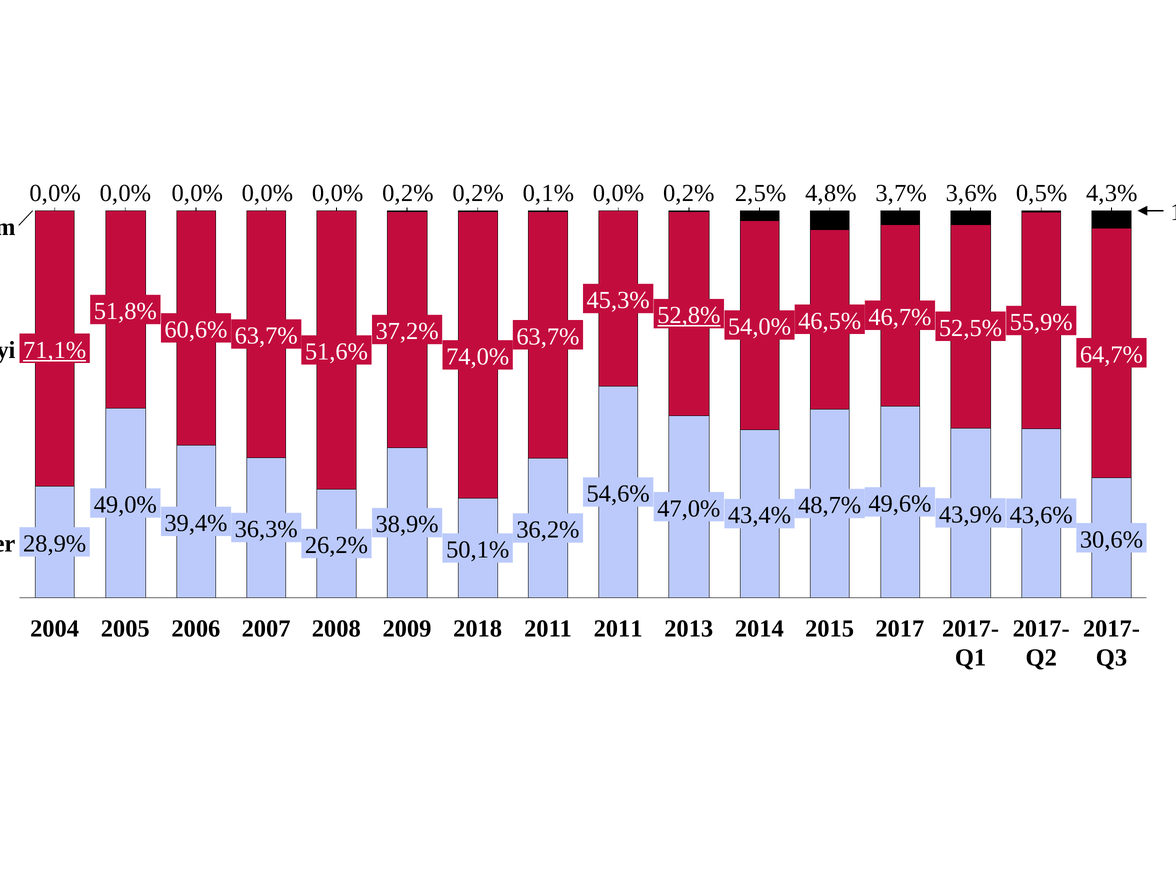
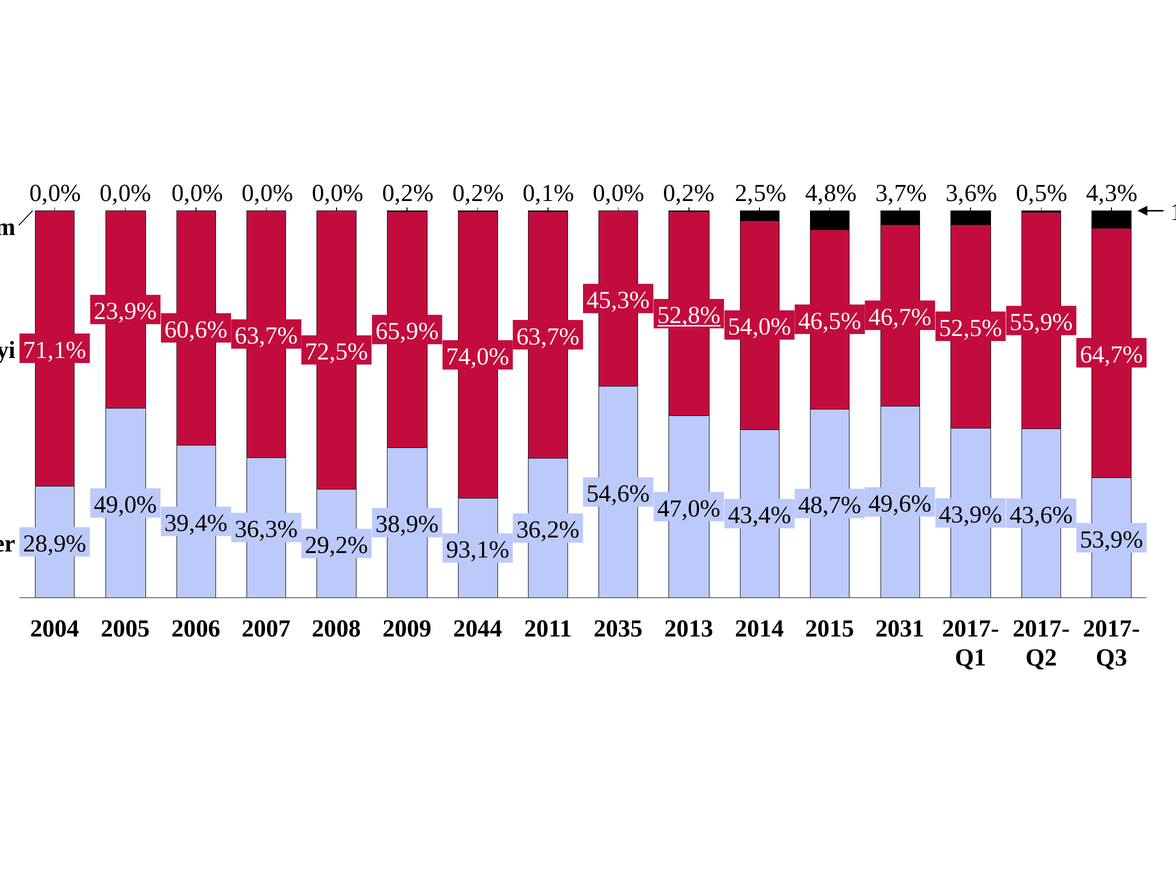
51,8%: 51,8% -> 23,9%
37,2%: 37,2% -> 65,9%
71,1% underline: present -> none
51,6%: 51,6% -> 72,5%
30,6%: 30,6% -> 53,9%
26,2%: 26,2% -> 29,2%
50,1%: 50,1% -> 93,1%
2018: 2018 -> 2044
2011 at (618, 628): 2011 -> 2035
2017: 2017 -> 2031
